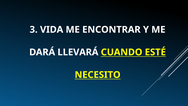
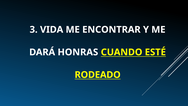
LLEVARÁ: LLEVARÁ -> HONRAS
NECESITO: NECESITO -> RODEADO
